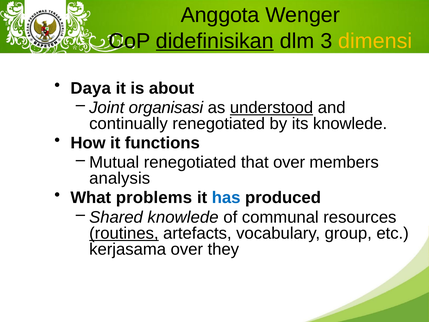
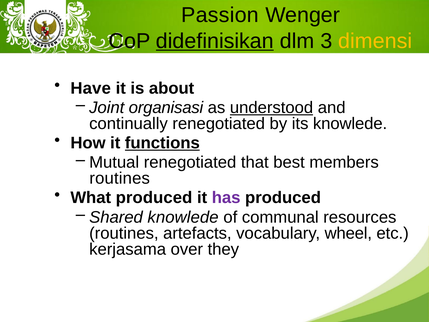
Anggota: Anggota -> Passion
Daya: Daya -> Have
functions underline: none -> present
that over: over -> best
analysis at (120, 178): analysis -> routines
What problems: problems -> produced
has colour: blue -> purple
routines at (124, 233) underline: present -> none
group: group -> wheel
